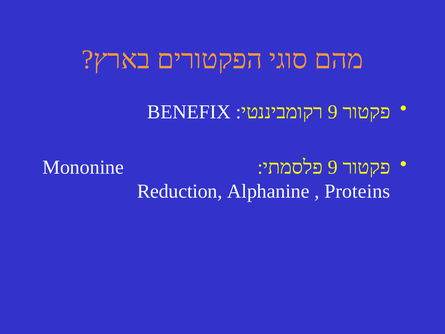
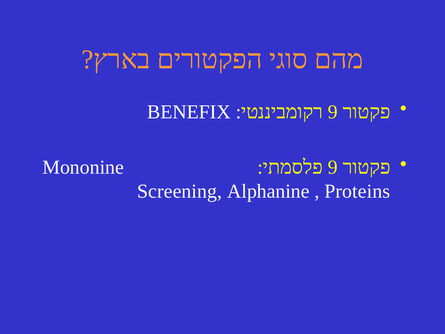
Reduction: Reduction -> Screening
